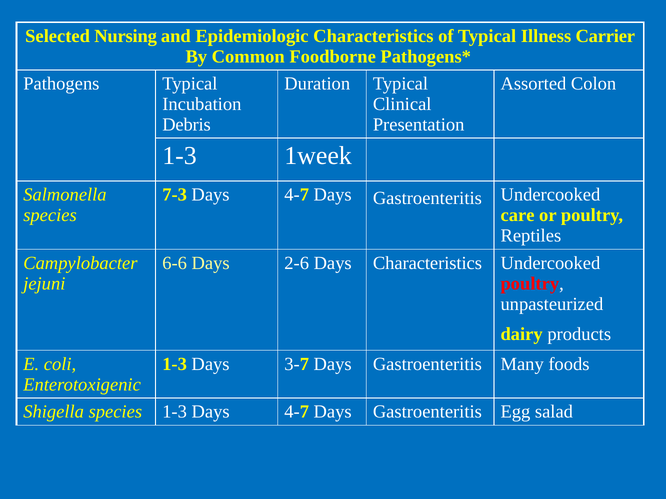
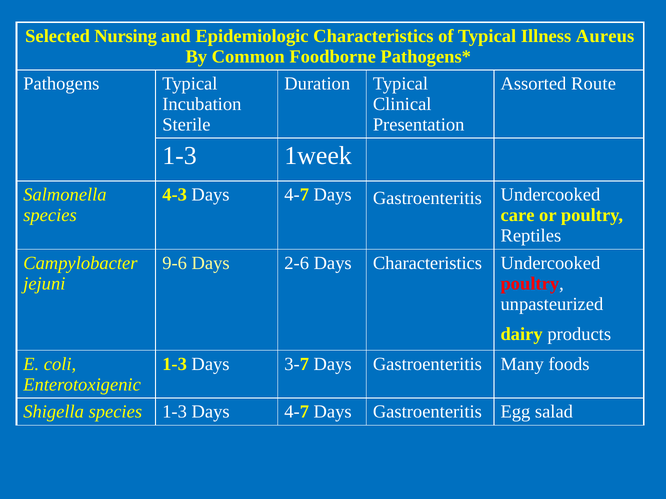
Carrier: Carrier -> Aureus
Colon: Colon -> Route
Debris: Debris -> Sterile
7-3: 7-3 -> 4-3
6-6: 6-6 -> 9-6
